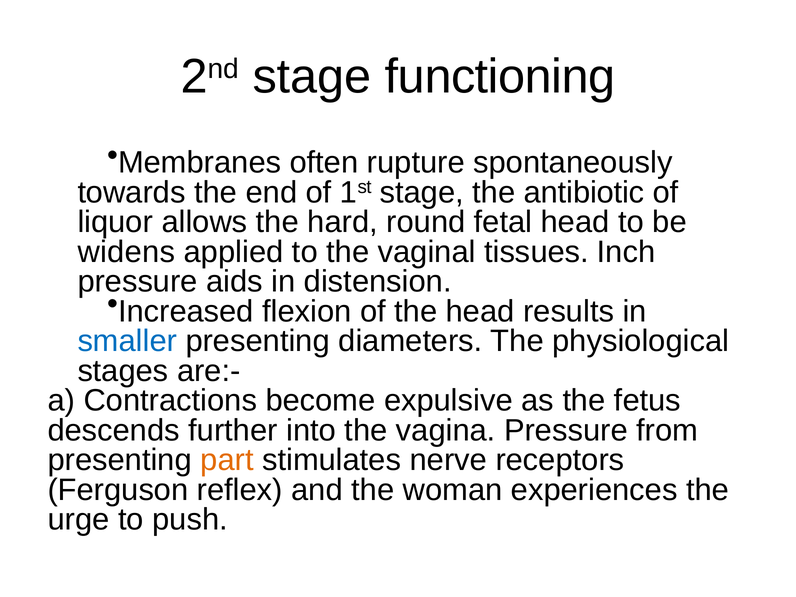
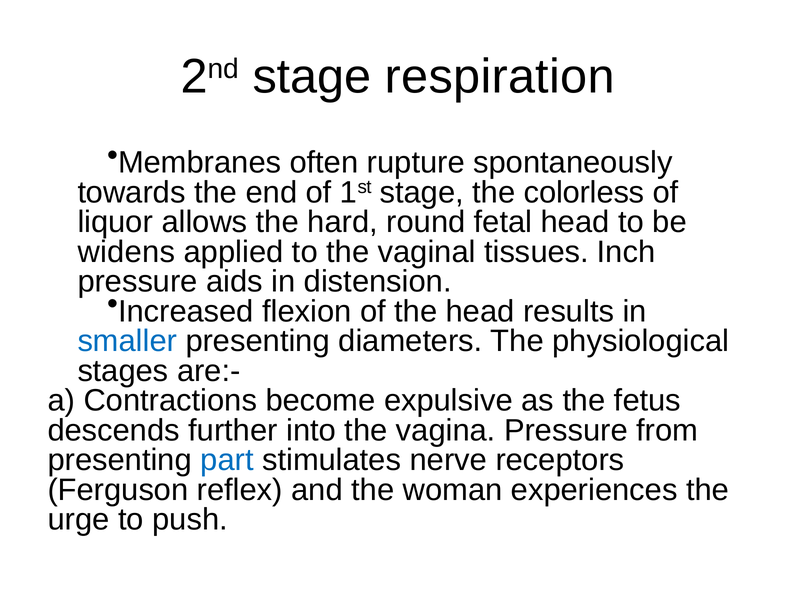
functioning: functioning -> respiration
antibiotic: antibiotic -> colorless
part colour: orange -> blue
